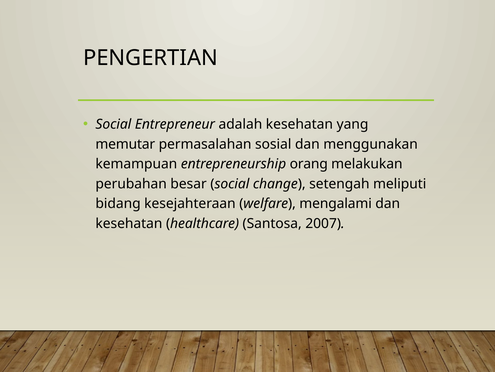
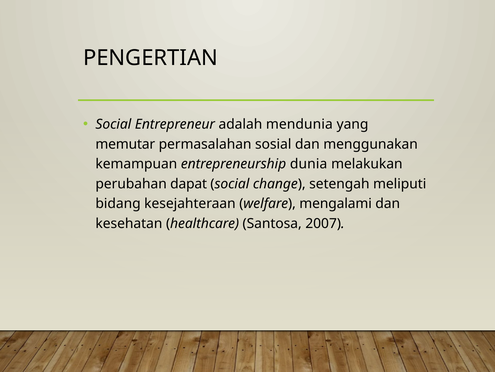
adalah kesehatan: kesehatan -> mendunia
orang: orang -> dunia
besar: besar -> dapat
